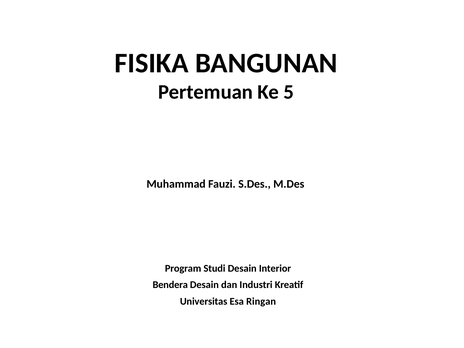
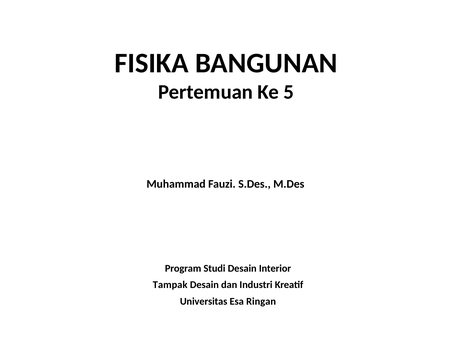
Bendera: Bendera -> Tampak
